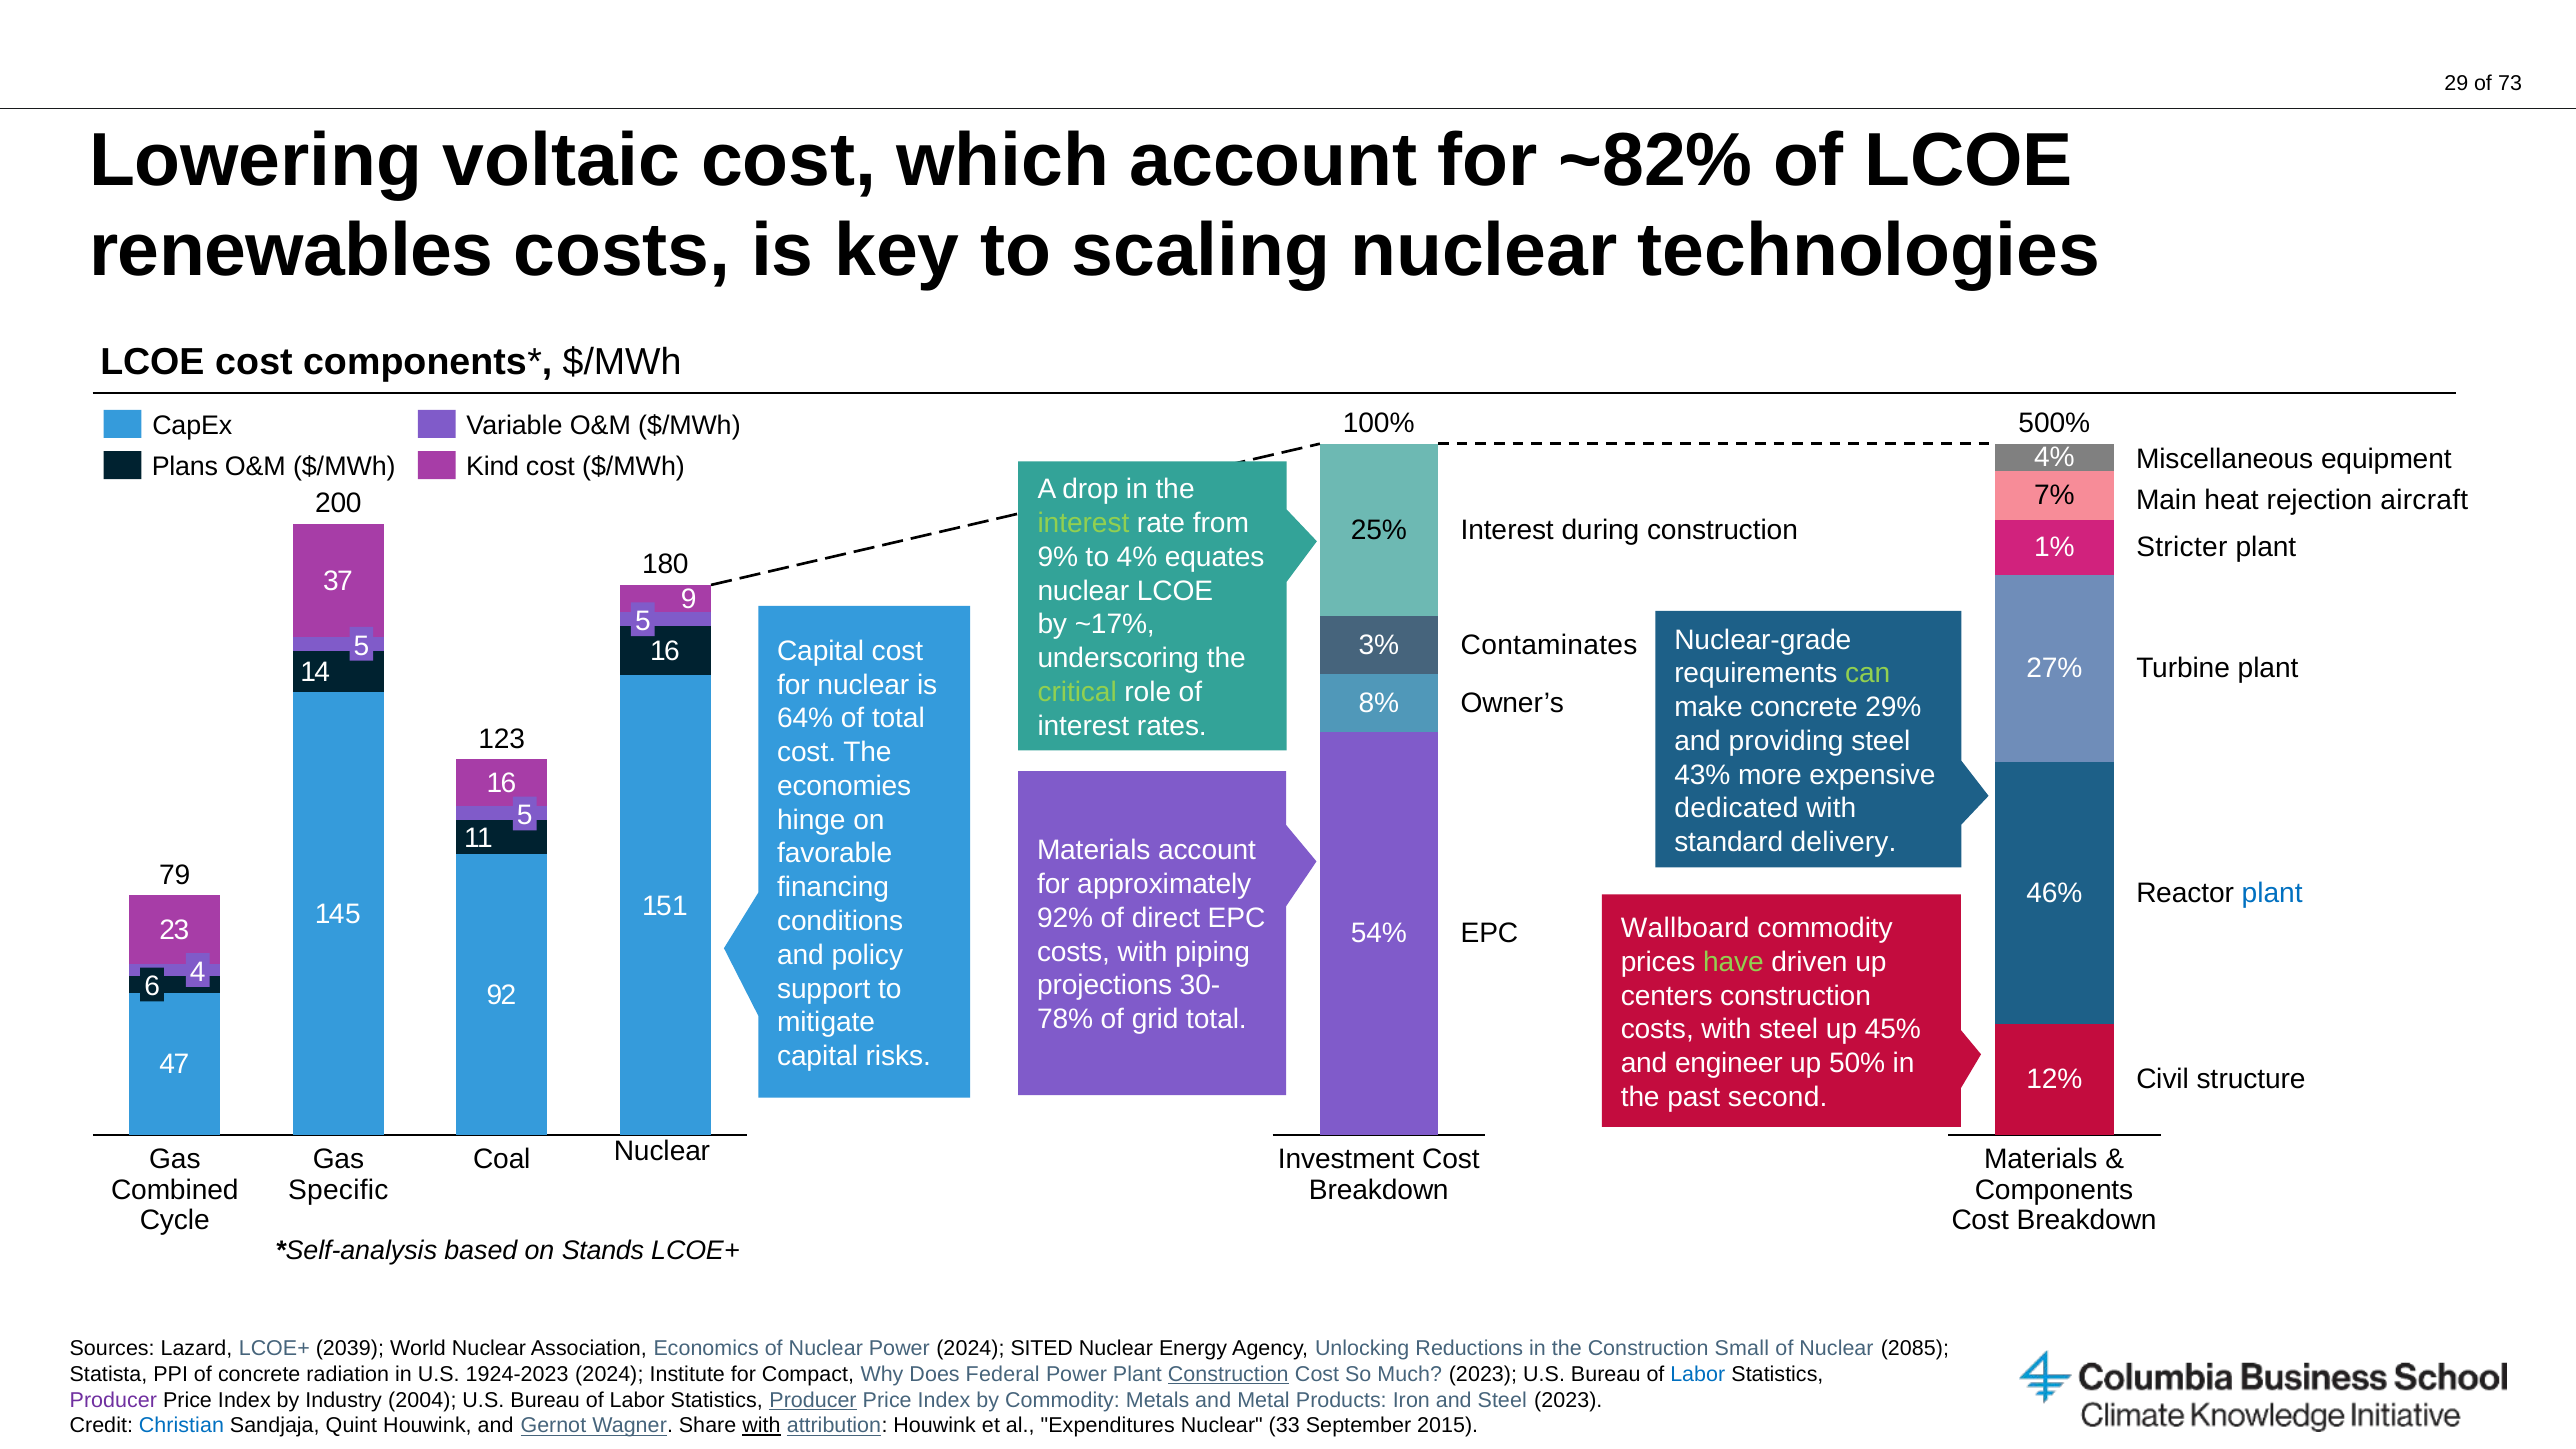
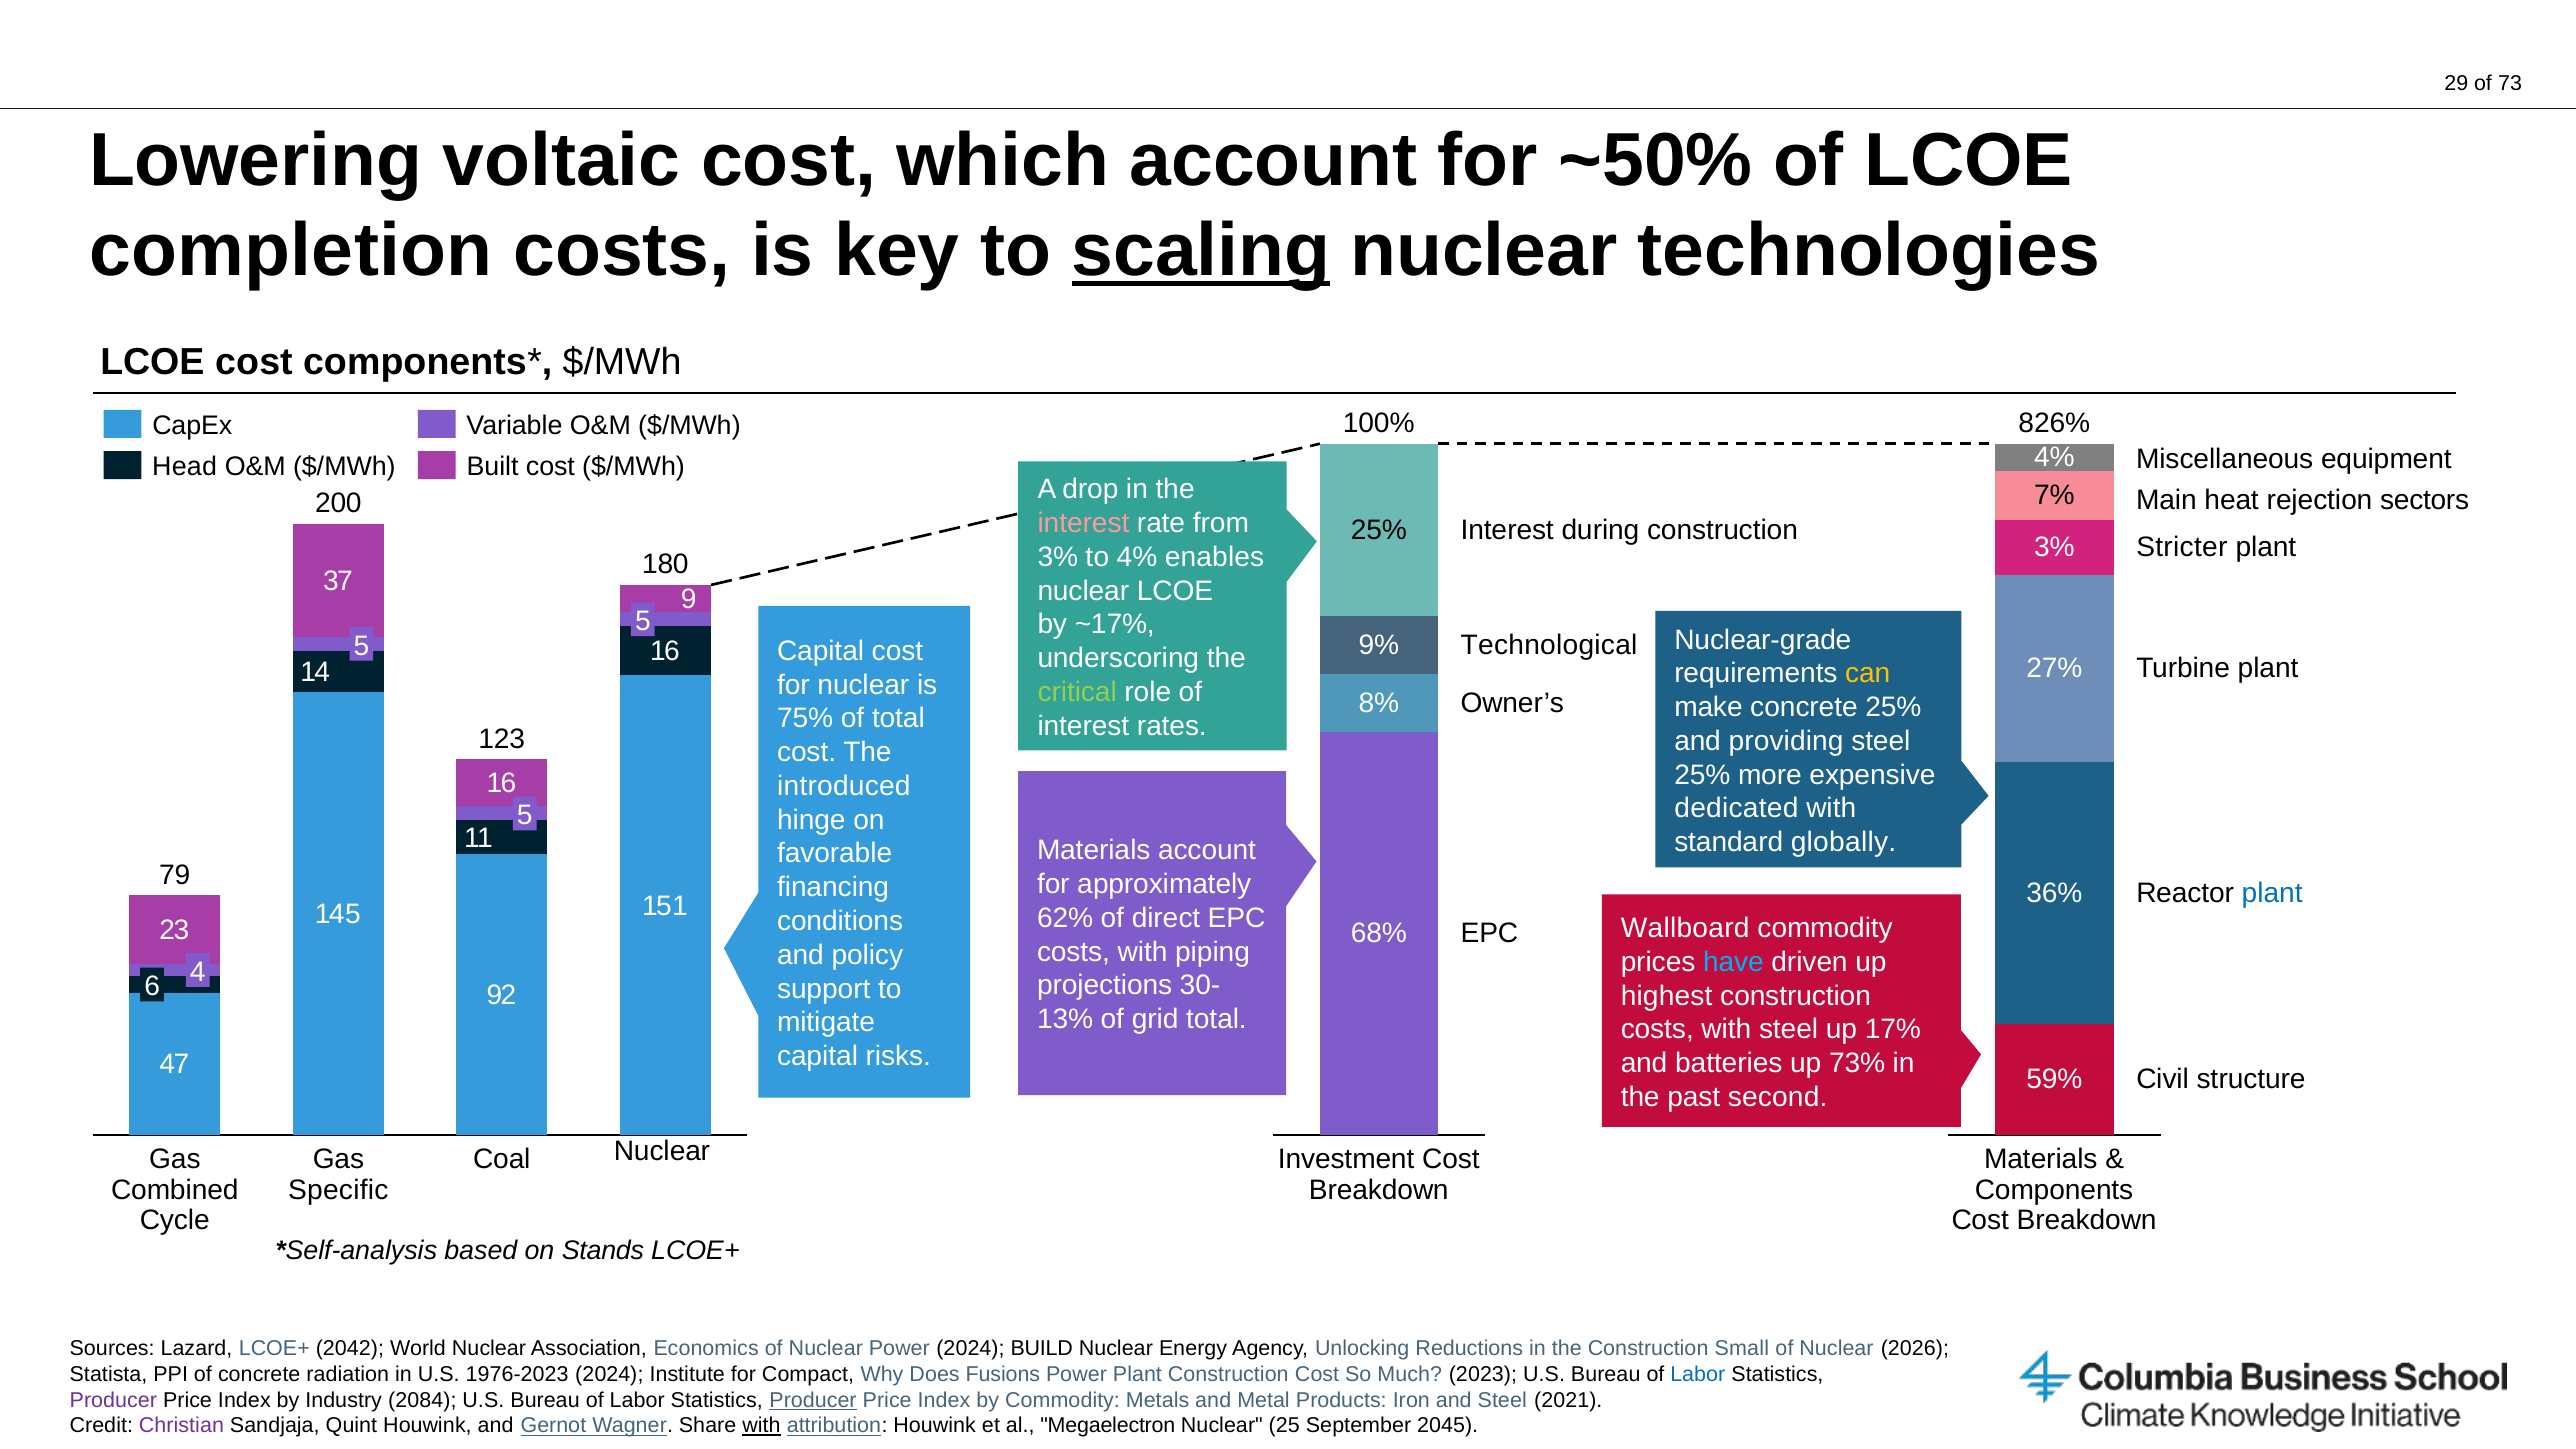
~82%: ~82% -> ~50%
renewables: renewables -> completion
scaling underline: none -> present
500%: 500% -> 826%
Plans: Plans -> Head
Kind: Kind -> Built
aircraft: aircraft -> sectors
interest at (1083, 523) colour: light green -> pink
1% at (2054, 547): 1% -> 3%
9% at (1058, 557): 9% -> 3%
equates: equates -> enables
3%: 3% -> 9%
Contaminates: Contaminates -> Technological
can colour: light green -> yellow
concrete 29%: 29% -> 25%
64%: 64% -> 75%
43% at (1702, 775): 43% -> 25%
economies: economies -> introduced
delivery: delivery -> globally
46%: 46% -> 36%
92%: 92% -> 62%
54%: 54% -> 68%
have colour: light green -> light blue
centers: centers -> highest
78%: 78% -> 13%
45%: 45% -> 17%
engineer: engineer -> batteries
50%: 50% -> 73%
12%: 12% -> 59%
2039: 2039 -> 2042
SITED: SITED -> BUILD
2085: 2085 -> 2026
1924-2023: 1924-2023 -> 1976-2023
Federal: Federal -> Fusions
Construction at (1228, 1374) underline: present -> none
2004: 2004 -> 2084
Steel 2023: 2023 -> 2021
Christian colour: blue -> purple
Expenditures: Expenditures -> Megaelectron
33: 33 -> 25
2015: 2015 -> 2045
